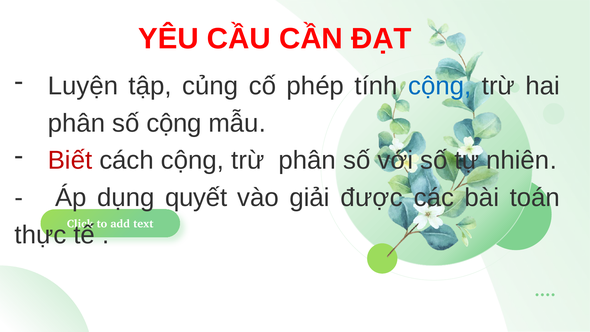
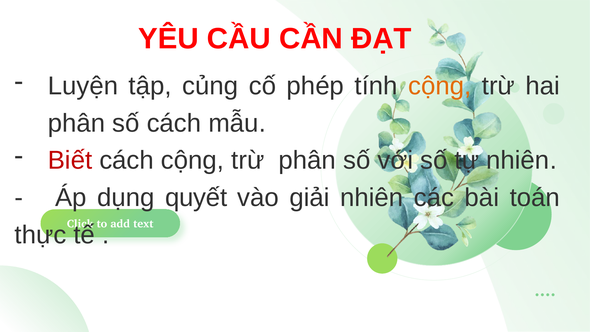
cộng at (440, 86) colour: blue -> orange
số cộng: cộng -> cách
giải được: được -> nhiên
